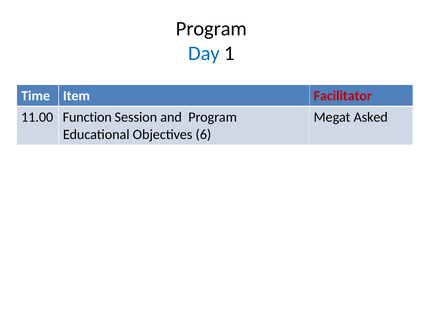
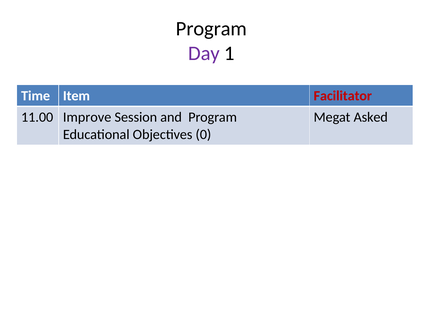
Day colour: blue -> purple
Function: Function -> Improve
6: 6 -> 0
